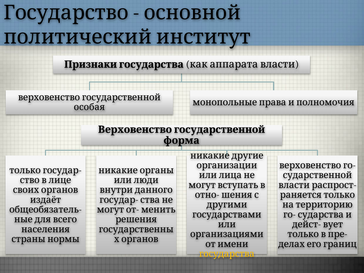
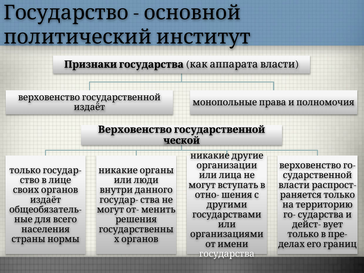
особая at (89, 107): особая -> издаёт
форма: форма -> ческой
государства colour: yellow -> white
